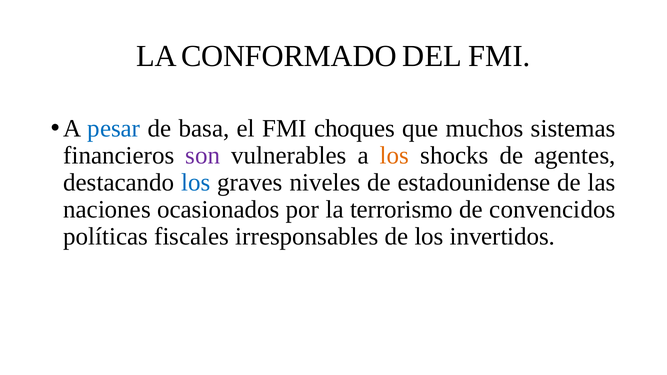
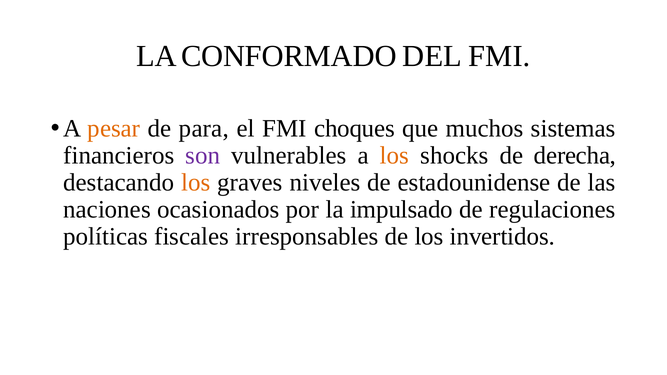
pesar colour: blue -> orange
basa: basa -> para
agentes: agentes -> derecha
los at (196, 182) colour: blue -> orange
terrorismo: terrorismo -> impulsado
convencidos: convencidos -> regulaciones
